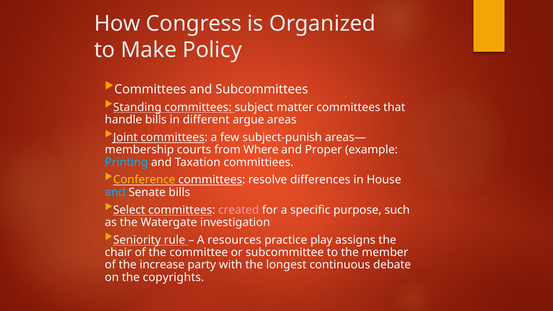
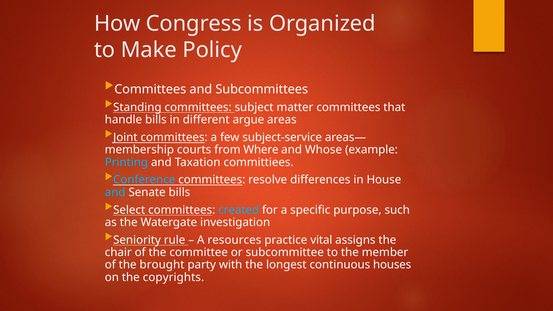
subject-punish: subject-punish -> subject-service
Proper: Proper -> Whose
Conference colour: yellow -> light blue
created colour: pink -> light blue
play: play -> vital
increase: increase -> brought
debate: debate -> houses
